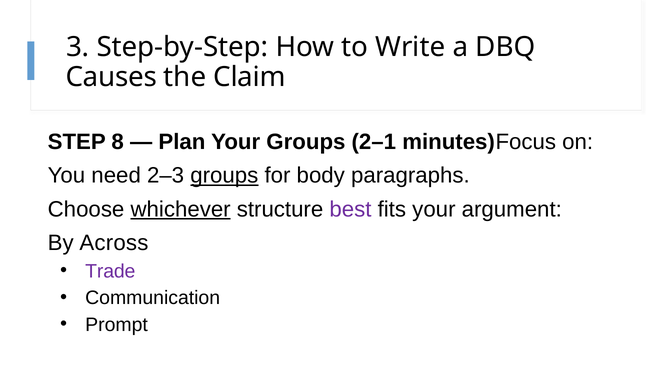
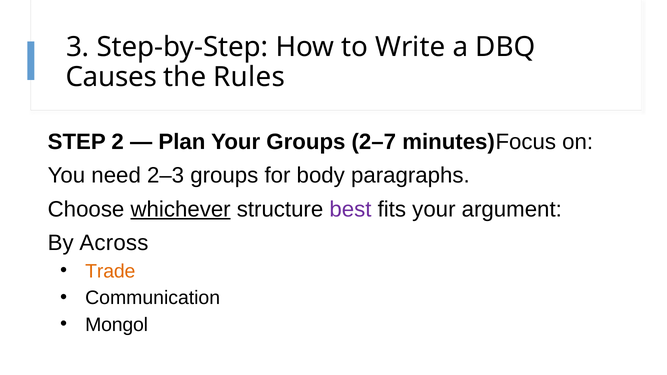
Claim: Claim -> Rules
8: 8 -> 2
2–1: 2–1 -> 2–7
groups at (224, 176) underline: present -> none
Trade colour: purple -> orange
Prompt: Prompt -> Mongol
